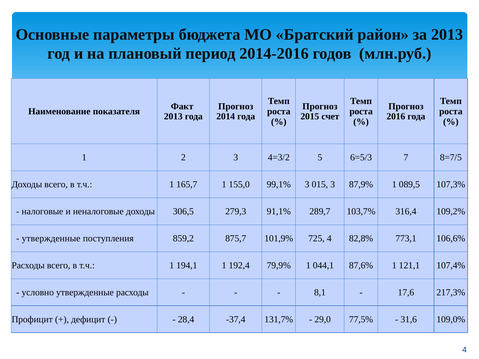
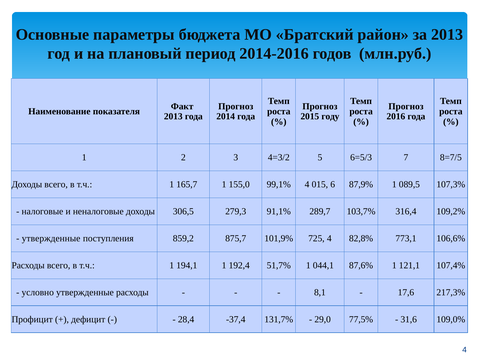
счет: счет -> году
99,1% 3: 3 -> 4
015 3: 3 -> 6
79,9%: 79,9% -> 51,7%
